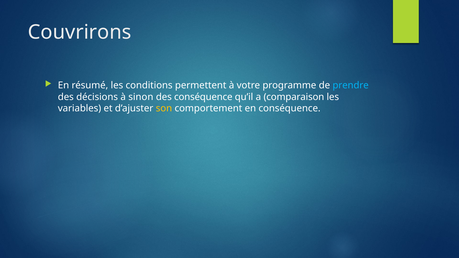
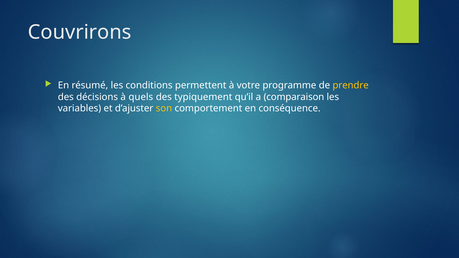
prendre colour: light blue -> yellow
sinon: sinon -> quels
des conséquence: conséquence -> typiquement
